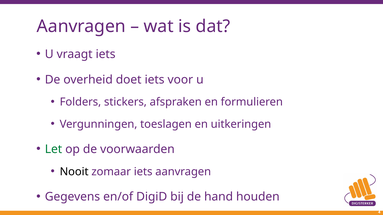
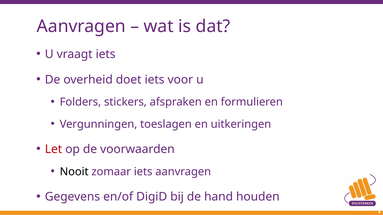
Let colour: green -> red
